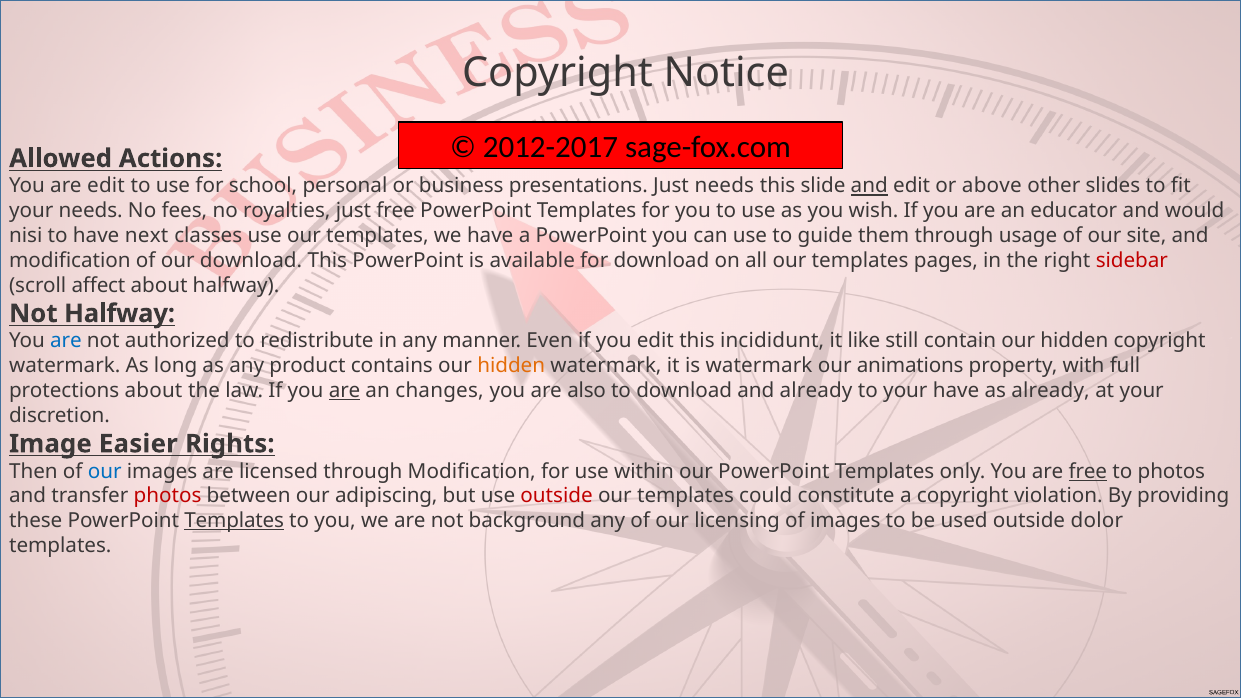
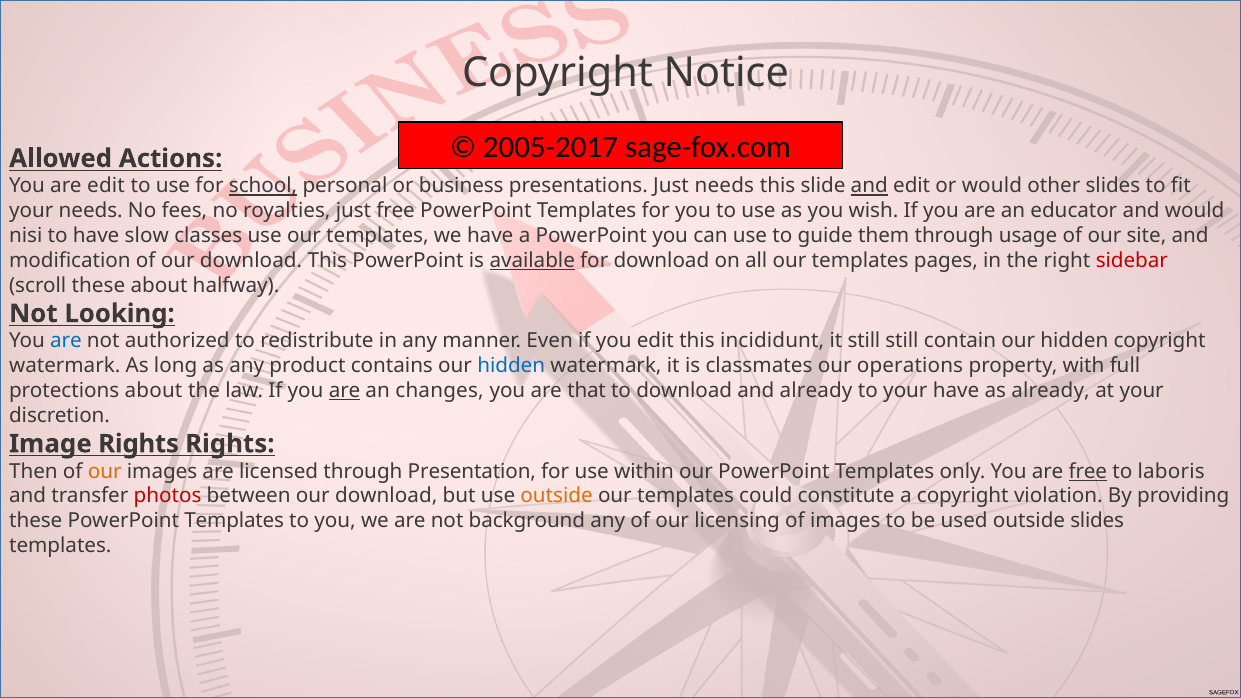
2012-2017: 2012-2017 -> 2005-2017
school underline: none -> present
or above: above -> would
next: next -> slow
available underline: none -> present
scroll affect: affect -> these
Not Halfway: Halfway -> Looking
it like: like -> still
hidden at (511, 366) colour: orange -> blue
is watermark: watermark -> classmates
animations: animations -> operations
also: also -> that
Image Easier: Easier -> Rights
our at (105, 471) colour: blue -> orange
through Modification: Modification -> Presentation
to photos: photos -> laboris
between our adipiscing: adipiscing -> download
outside at (557, 496) colour: red -> orange
Templates at (234, 521) underline: present -> none
outside dolor: dolor -> slides
